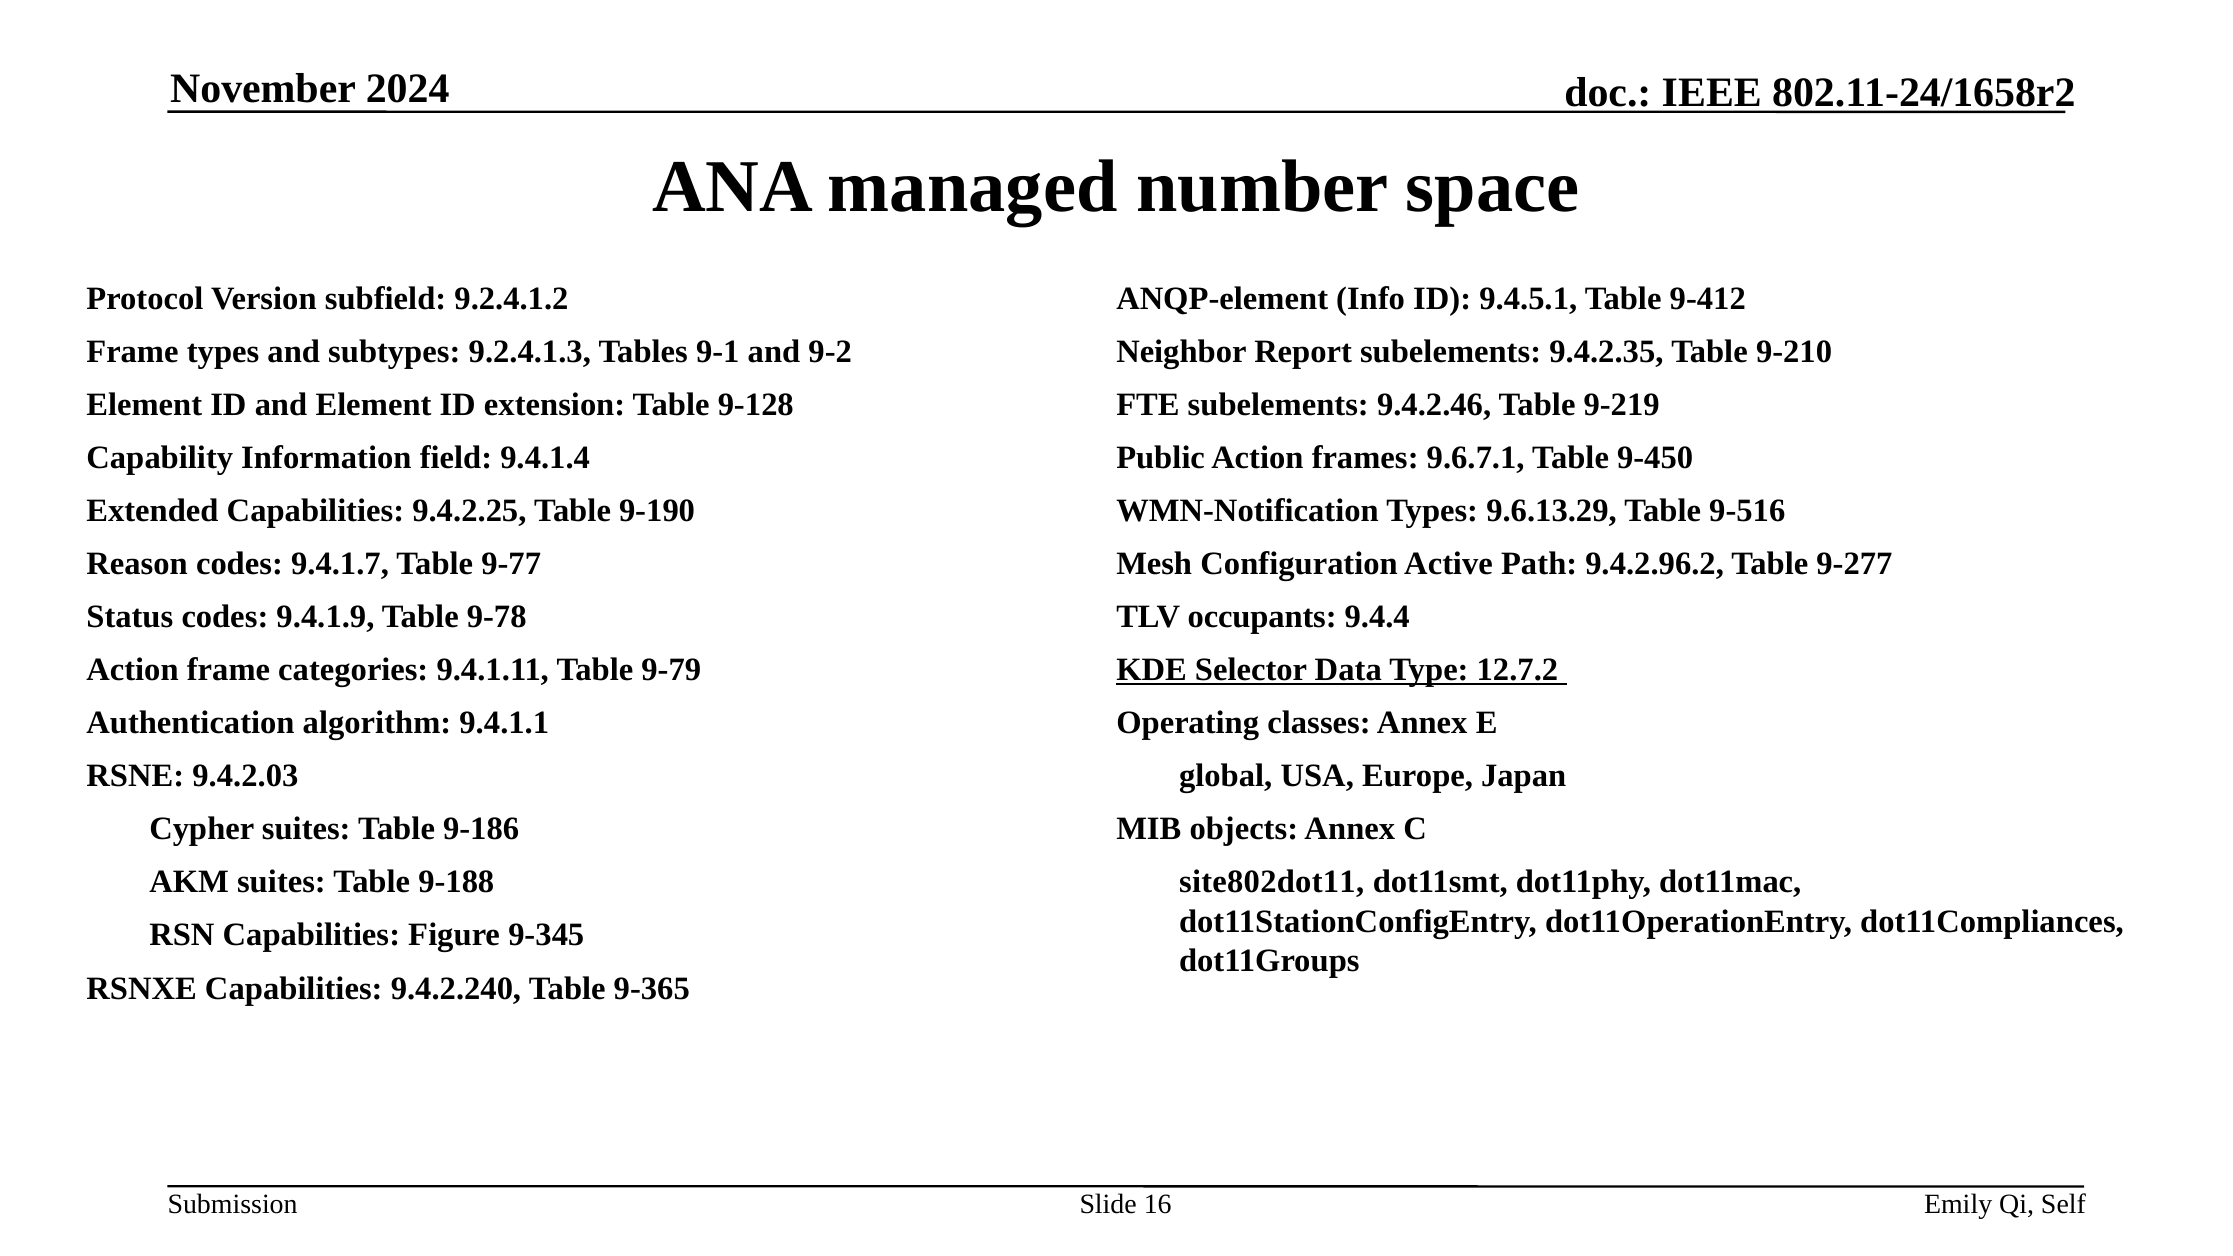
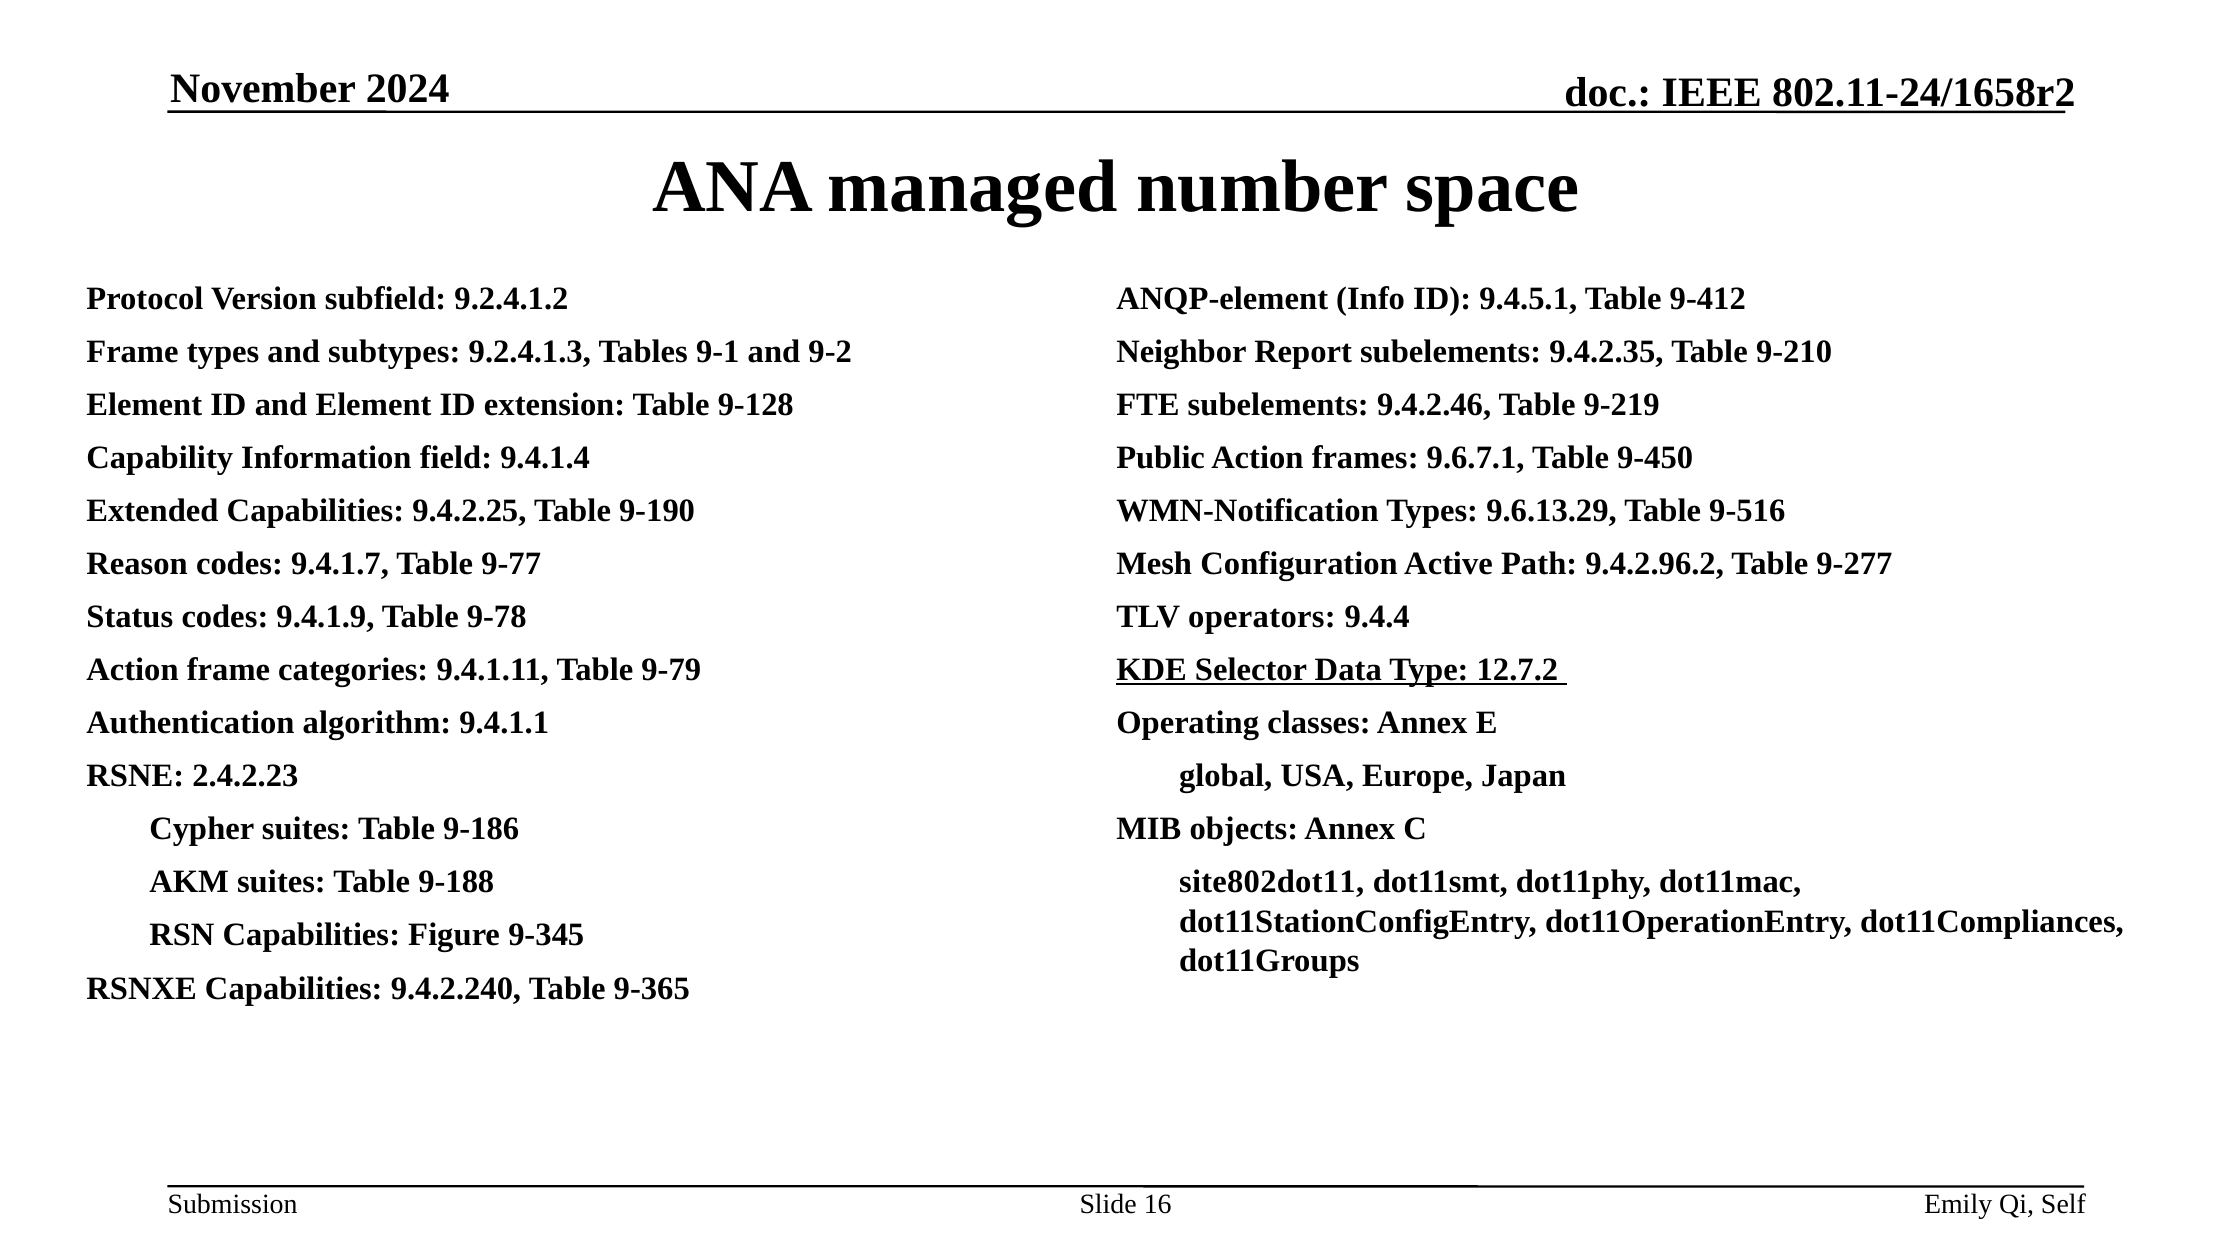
occupants: occupants -> operators
9.4.2.03: 9.4.2.03 -> 2.4.2.23
